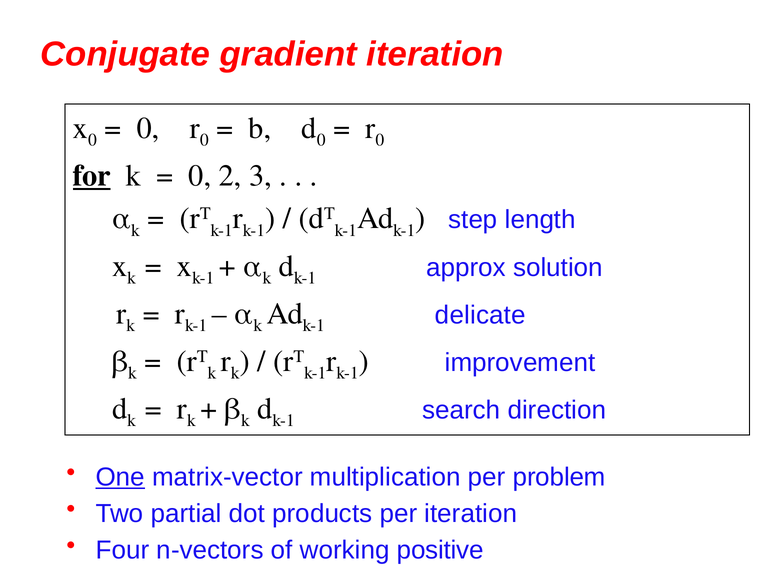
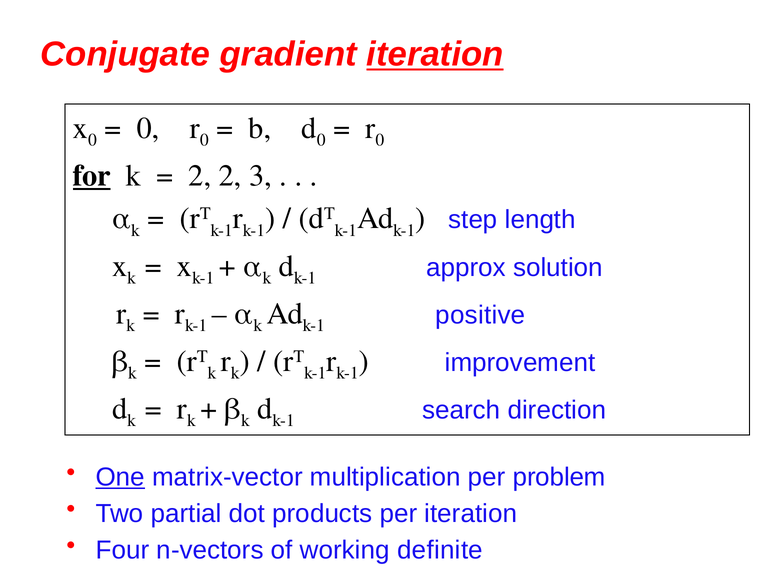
iteration at (435, 55) underline: none -> present
0 at (200, 176): 0 -> 2
delicate: delicate -> positive
positive: positive -> definite
